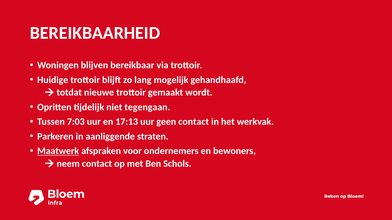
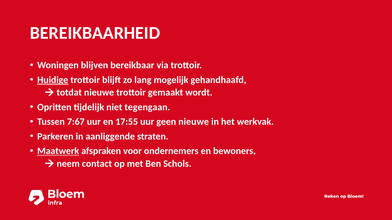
Huidige underline: none -> present
7:03: 7:03 -> 7:67
17:13: 17:13 -> 17:55
geen contact: contact -> nieuwe
